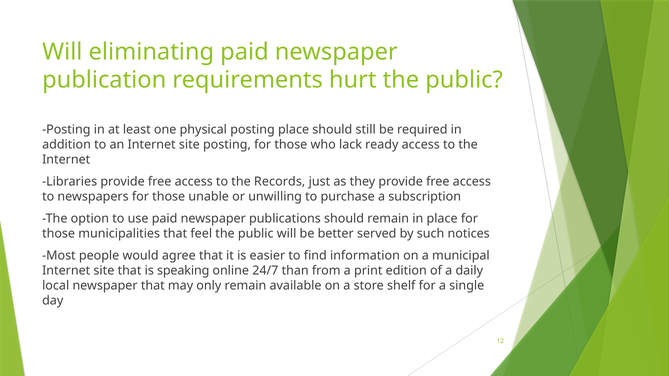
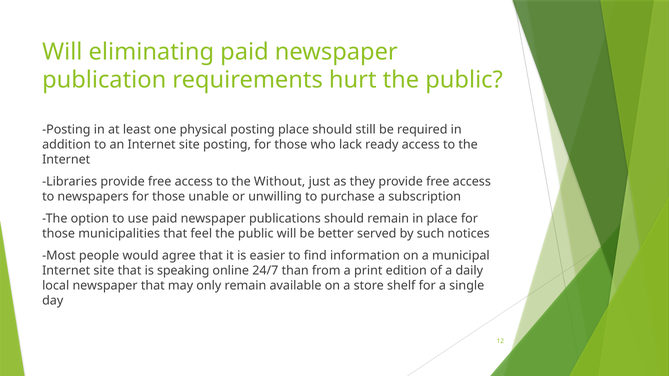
Records: Records -> Without
